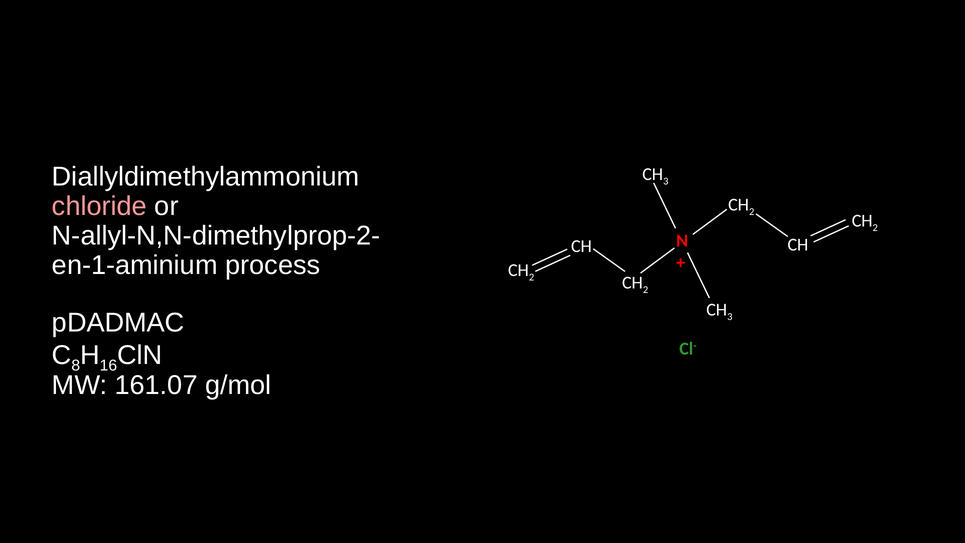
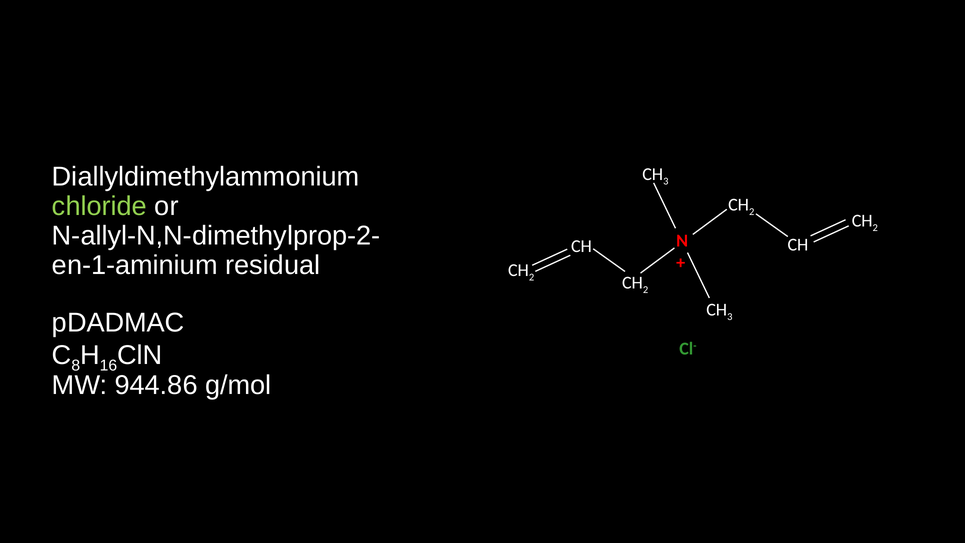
chloride colour: pink -> light green
process: process -> residual
161.07: 161.07 -> 944.86
